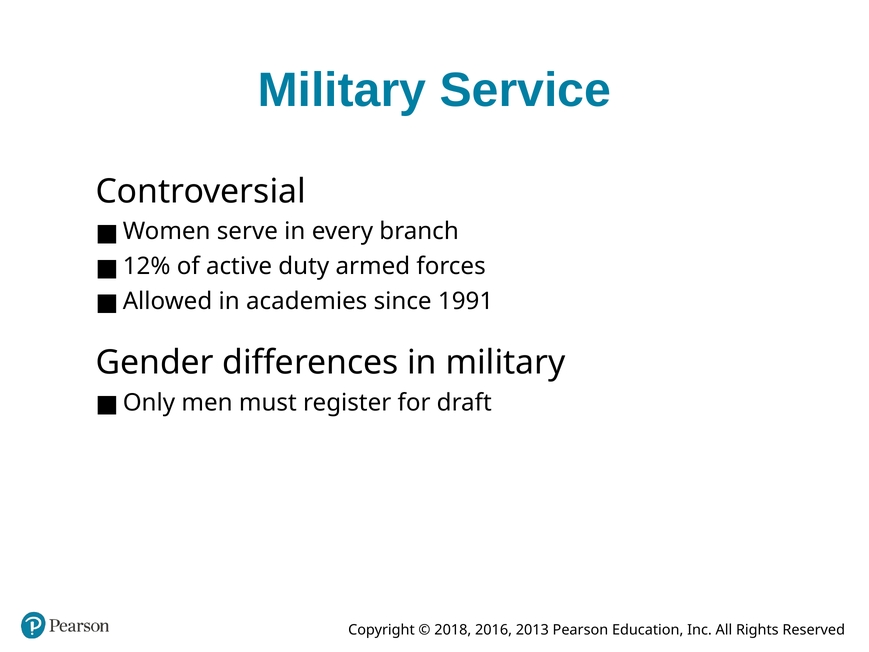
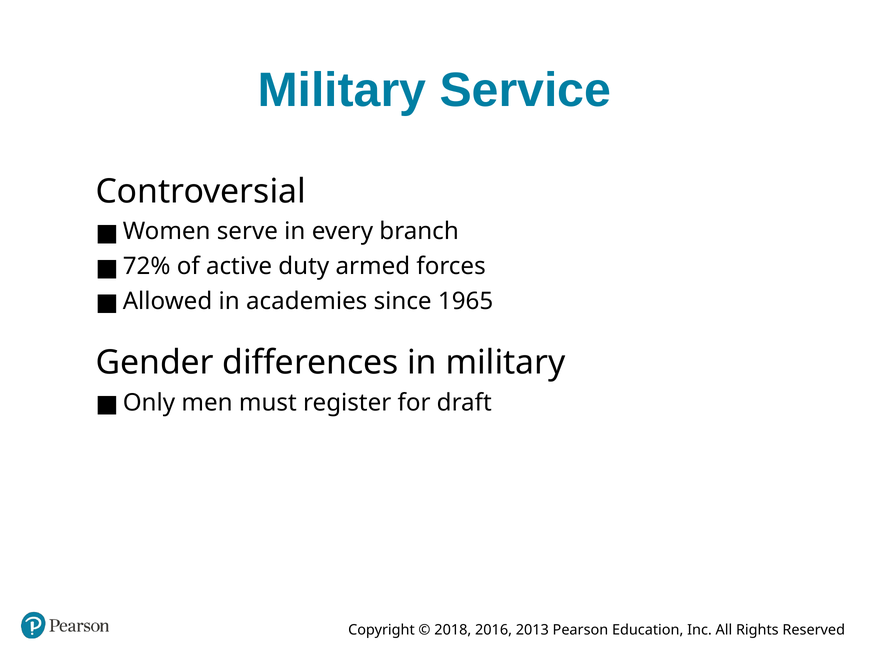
12%: 12% -> 72%
1991: 1991 -> 1965
